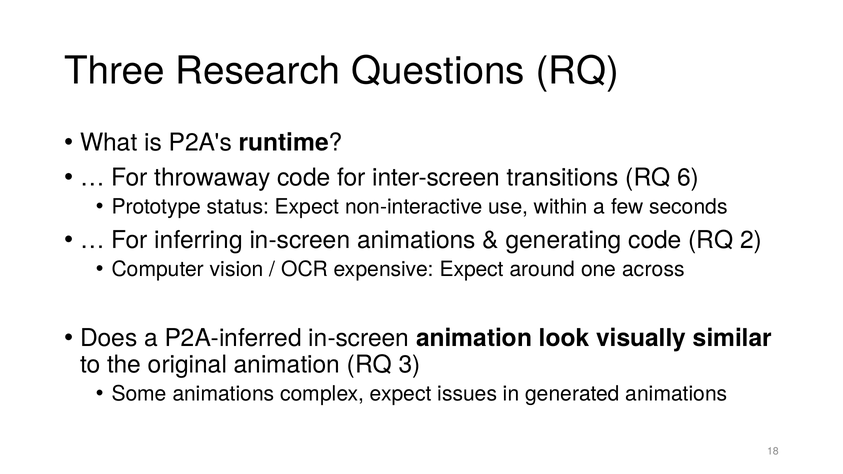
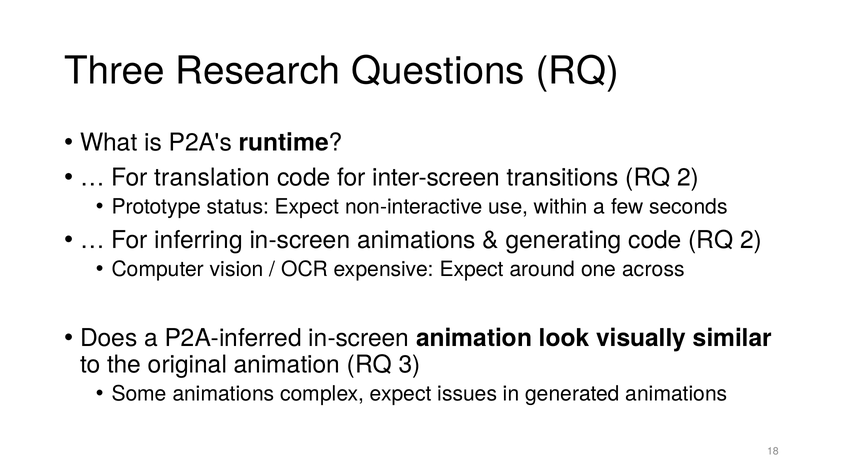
throwaway: throwaway -> translation
transitions RQ 6: 6 -> 2
